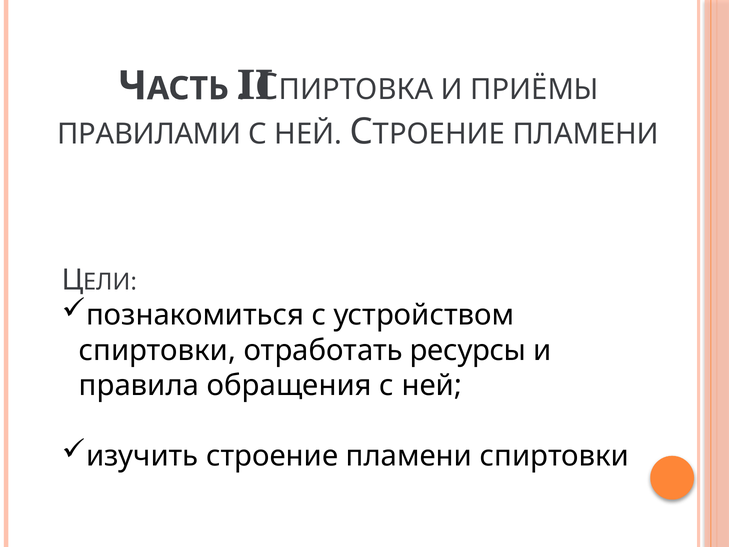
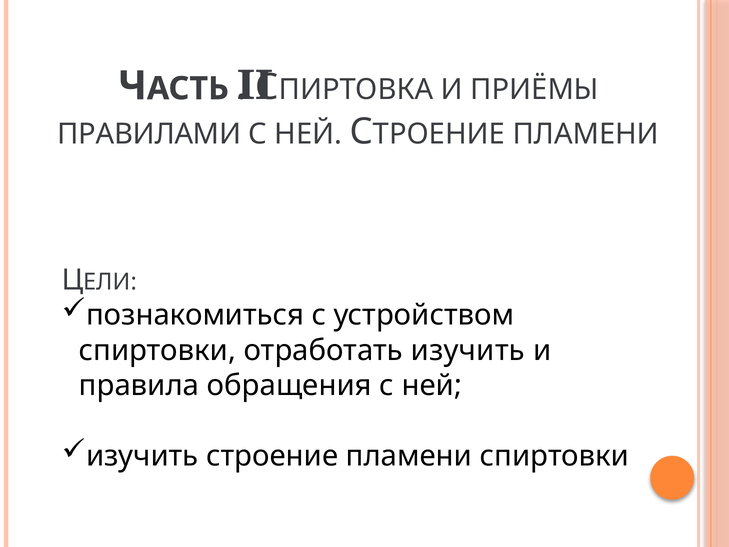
отработать ресурсы: ресурсы -> изучить
